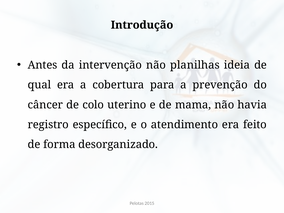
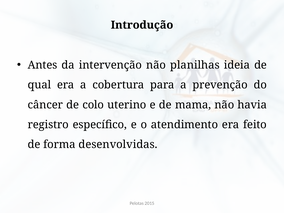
desorganizado: desorganizado -> desenvolvidas
